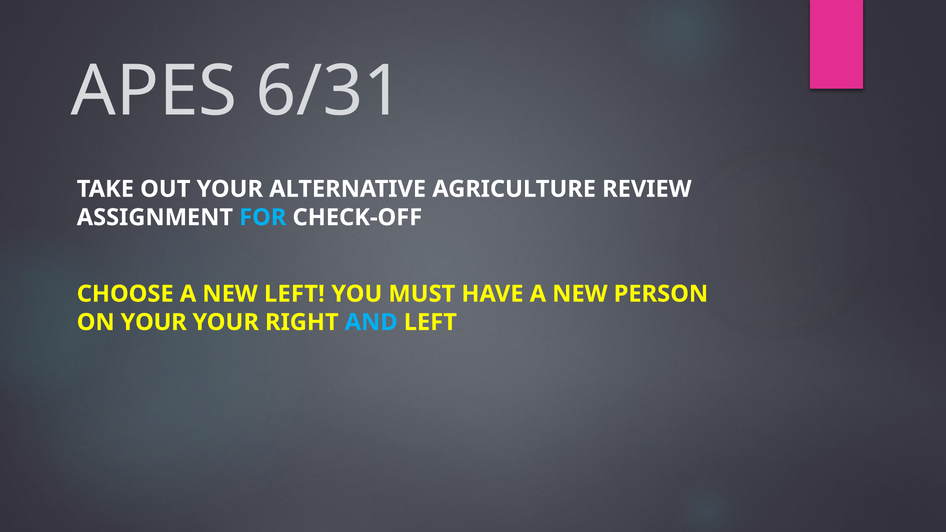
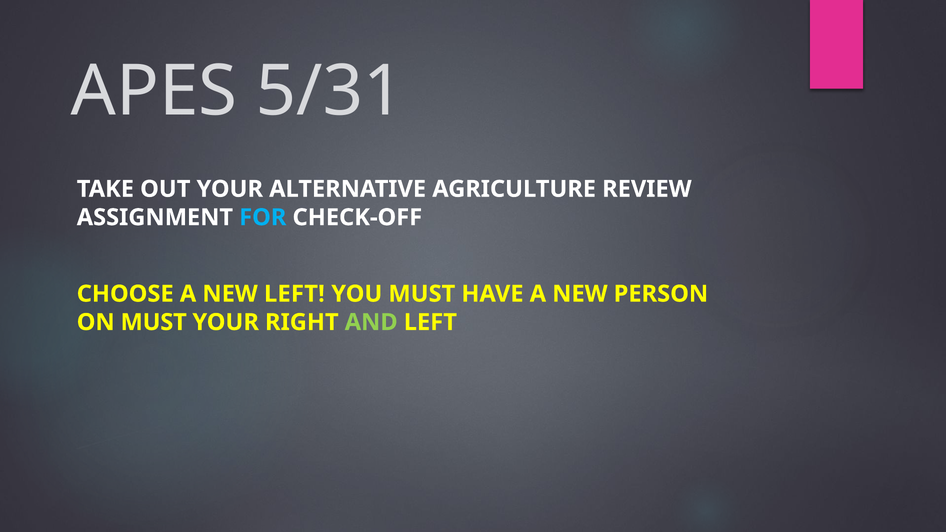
6/31: 6/31 -> 5/31
ON YOUR: YOUR -> MUST
AND colour: light blue -> light green
